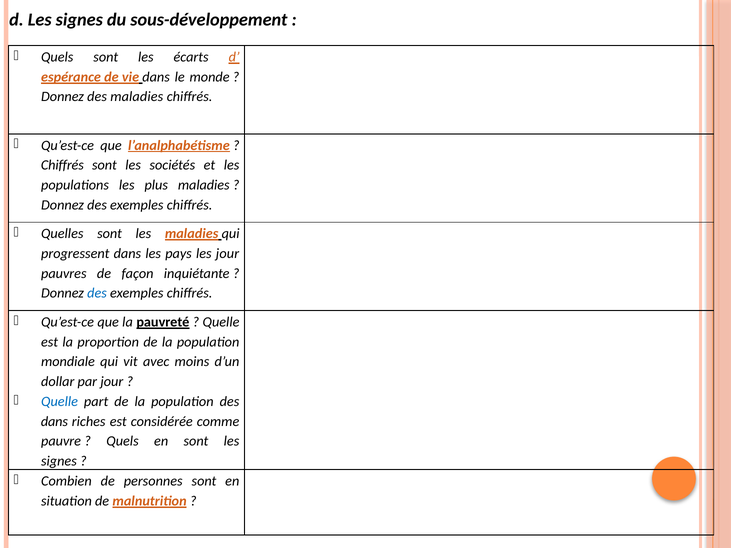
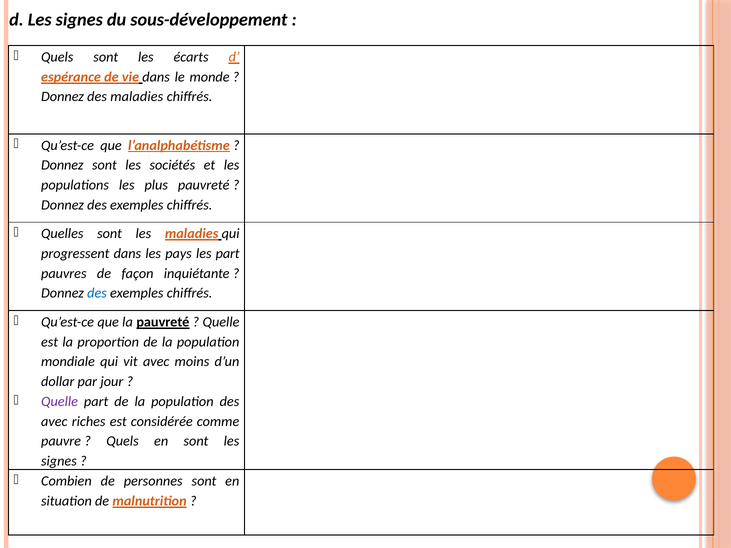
Chiffrés at (62, 165): Chiffrés -> Donnez
plus maladies: maladies -> pauvreté
les jour: jour -> part
Quelle at (60, 402) colour: blue -> purple
dans at (54, 422): dans -> avec
